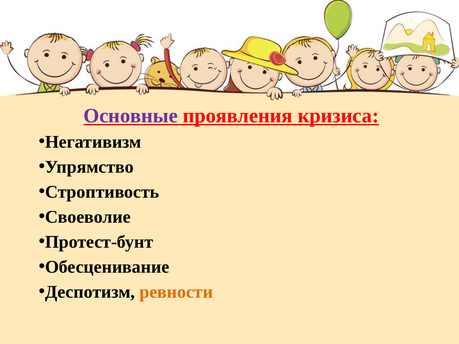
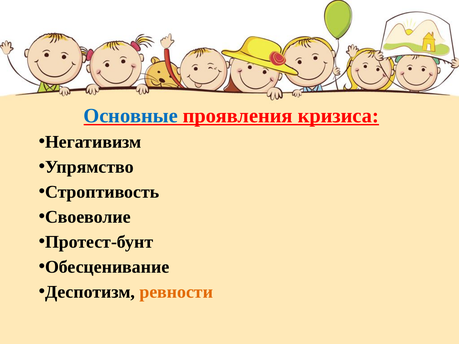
Основные colour: purple -> blue
